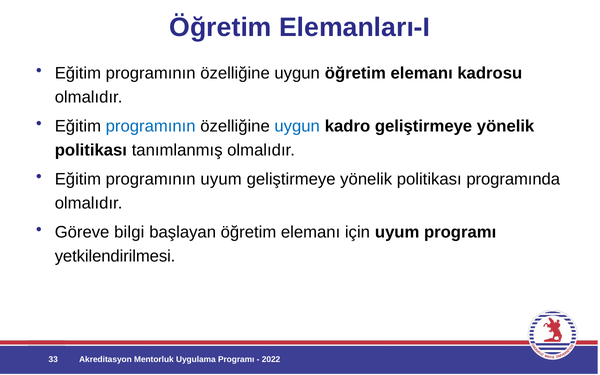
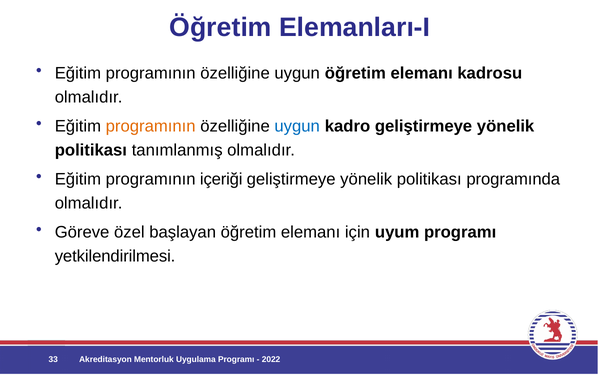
programının at (151, 126) colour: blue -> orange
programının uyum: uyum -> içeriği
bilgi: bilgi -> özel
